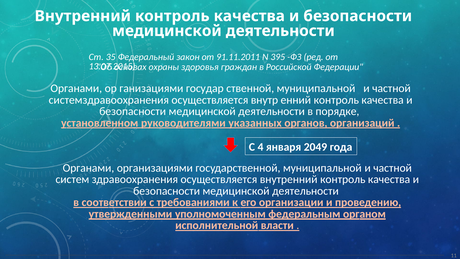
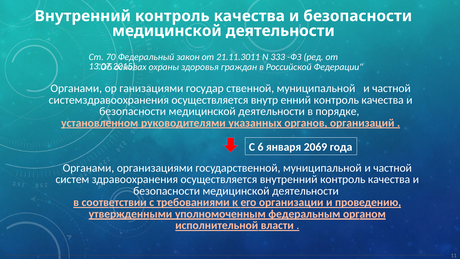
35: 35 -> 70
91.11.2011: 91.11.2011 -> 21.11.3011
395: 395 -> 333
4: 4 -> 6
2049: 2049 -> 2069
